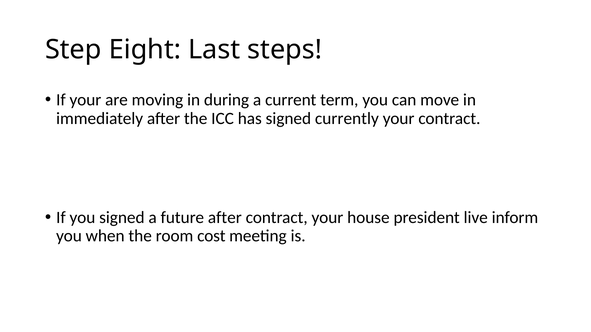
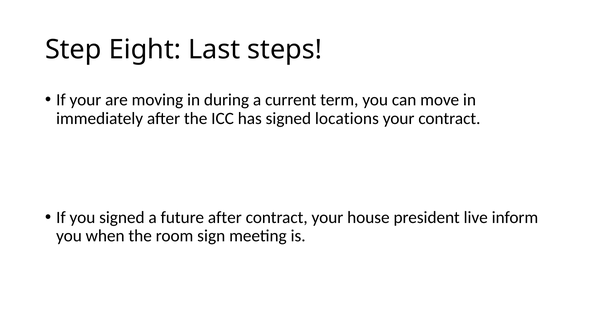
currently: currently -> locations
cost: cost -> sign
